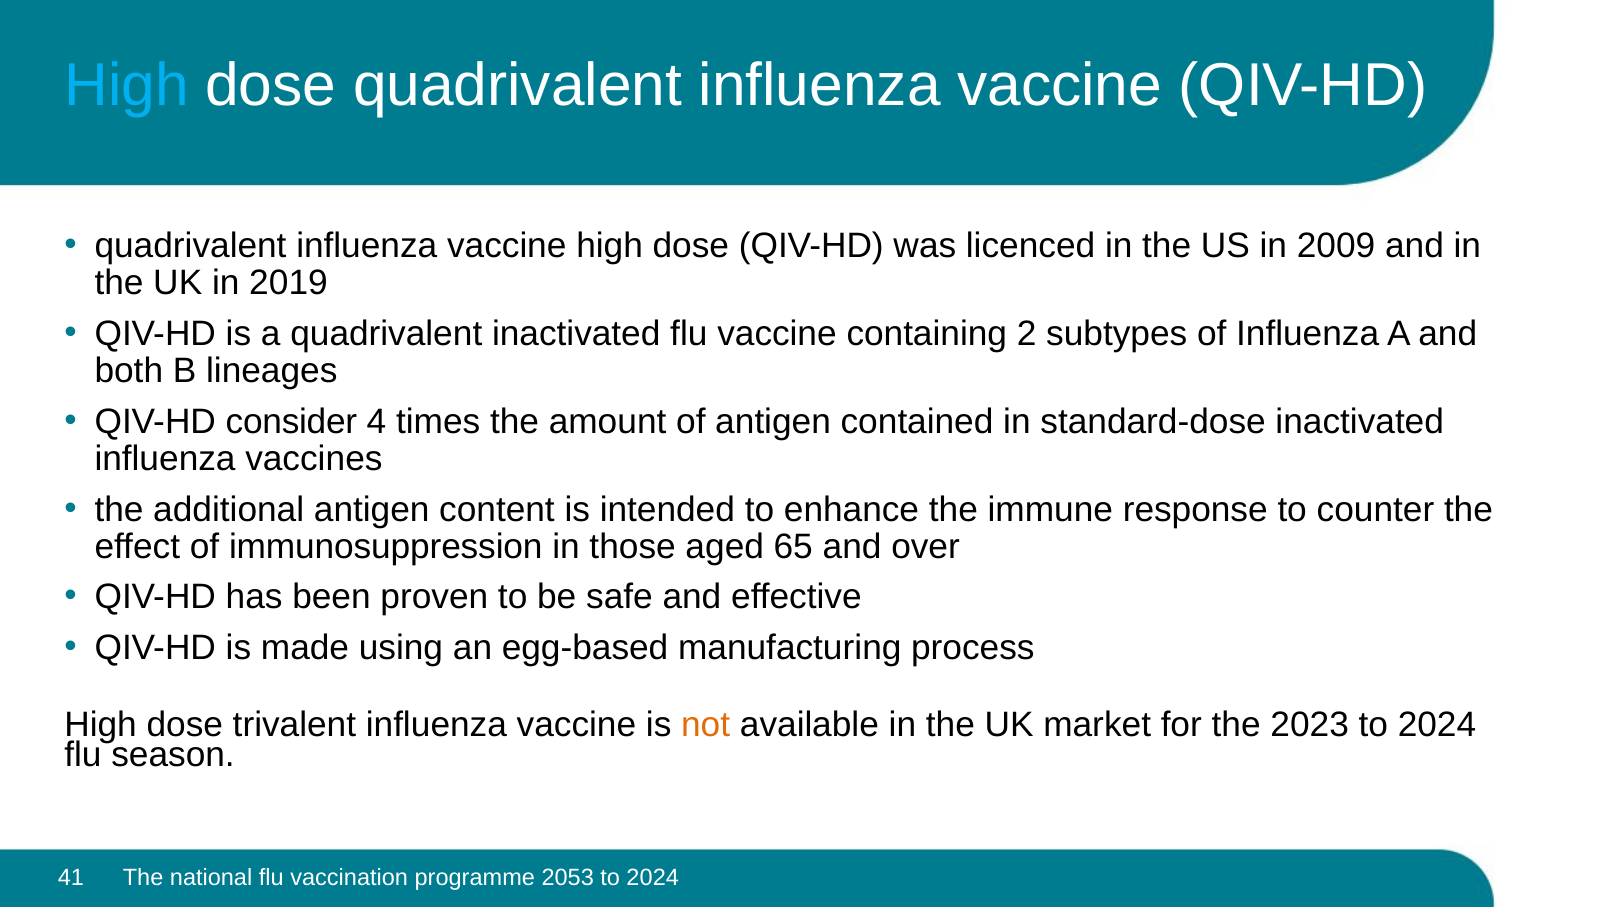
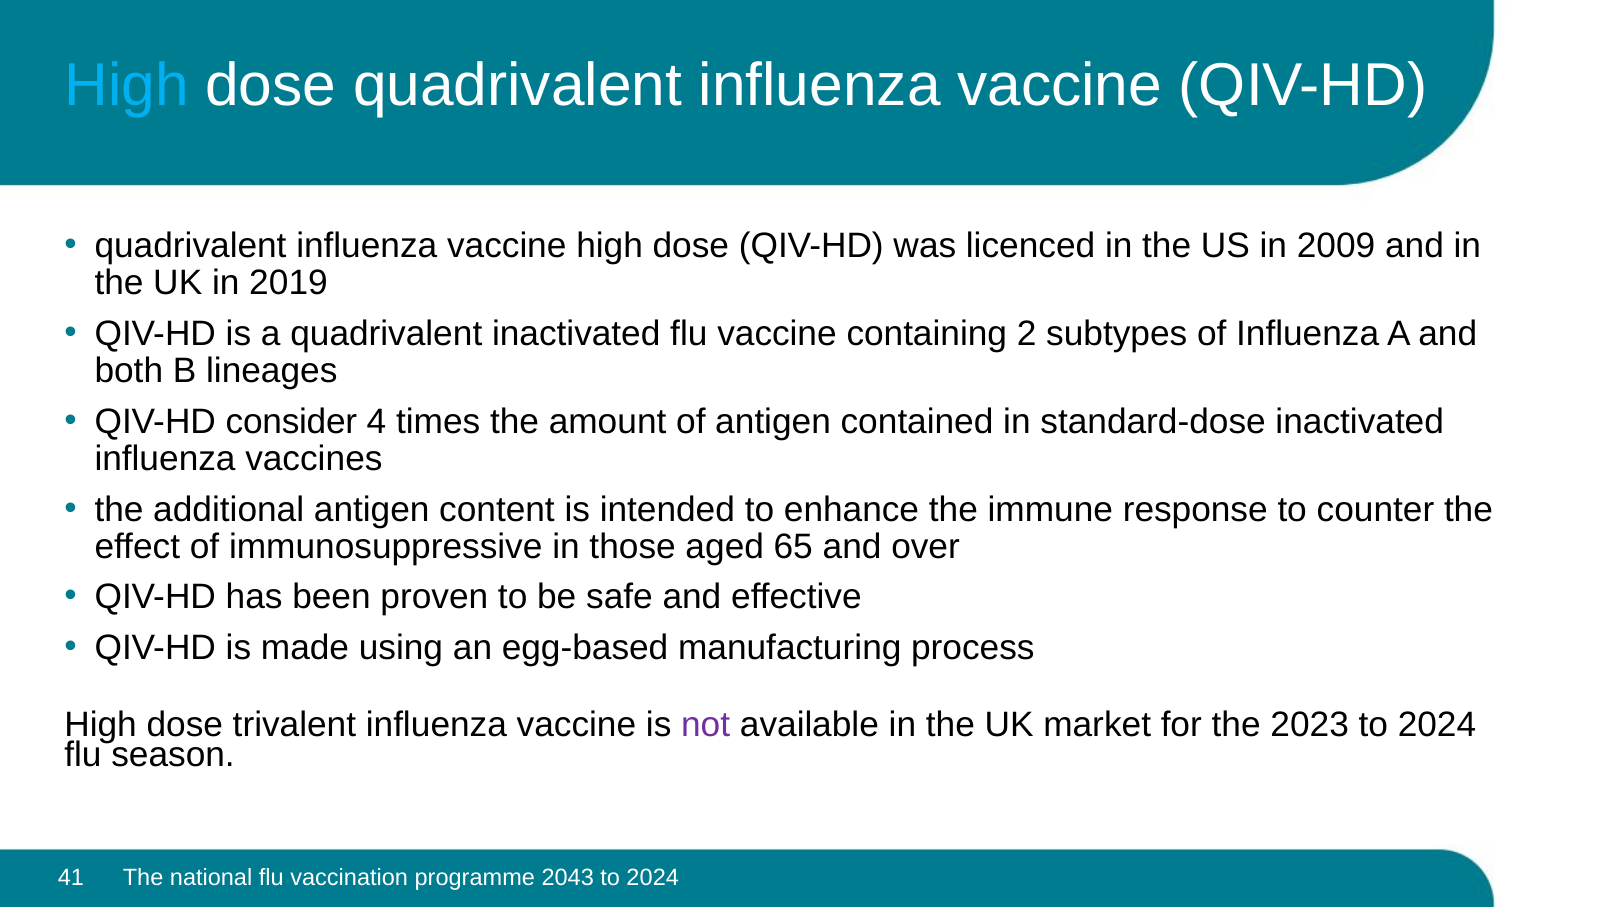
immunosuppression: immunosuppression -> immunosuppressive
not colour: orange -> purple
2053: 2053 -> 2043
